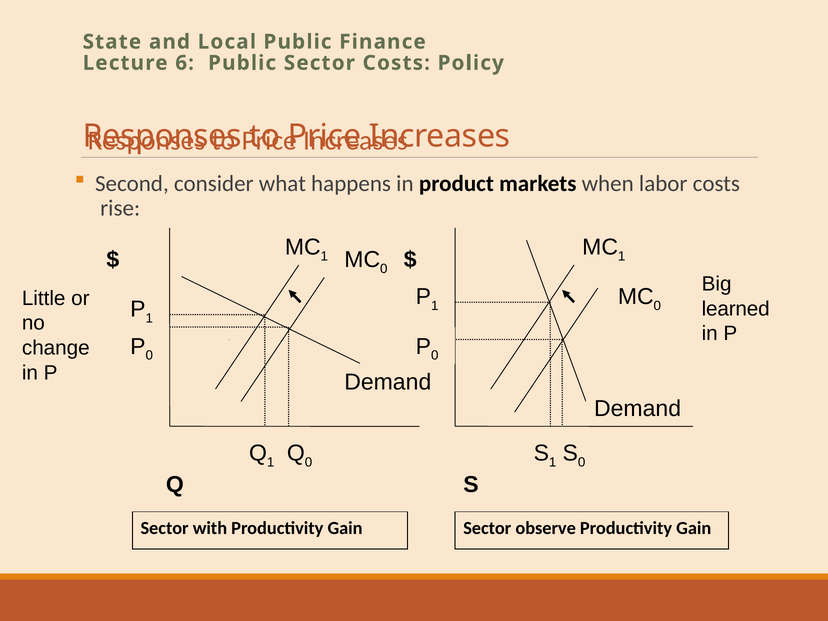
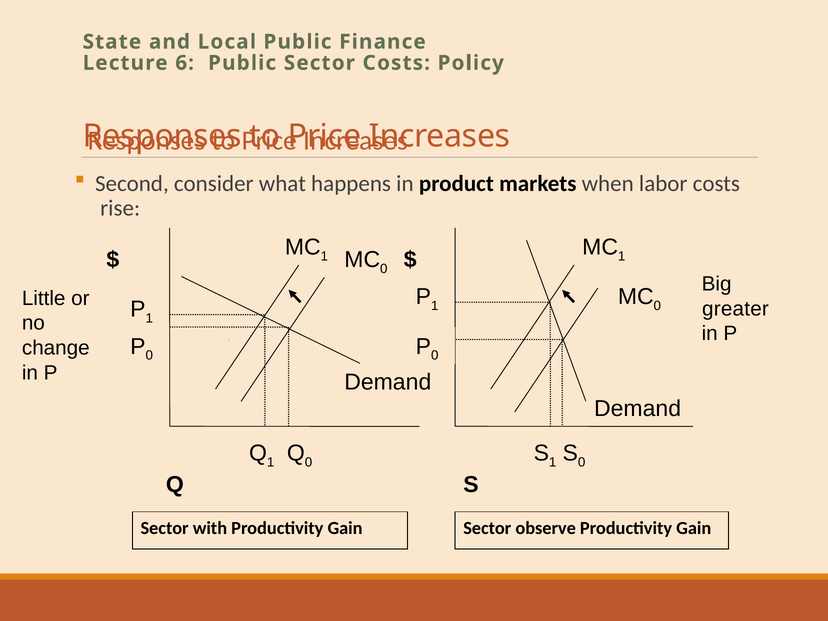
learned: learned -> greater
